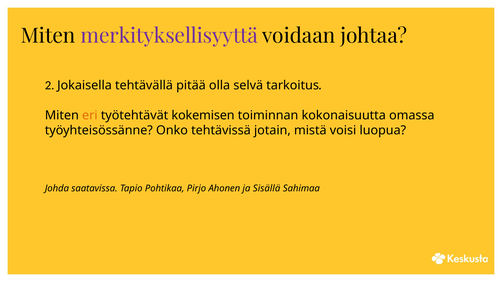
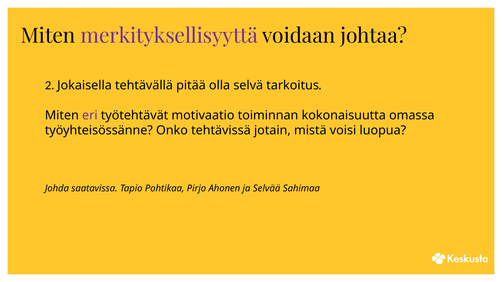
eri colour: orange -> purple
kokemisen: kokemisen -> motivaatio
Sisällä: Sisällä -> Selvää
